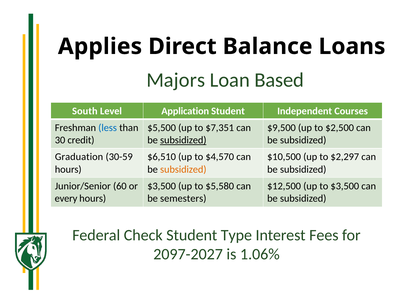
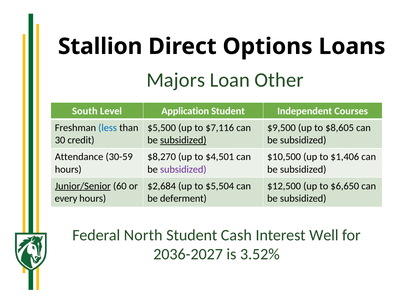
Applies: Applies -> Stallion
Balance: Balance -> Options
Based: Based -> Other
$7,351: $7,351 -> $7,116
$2,500: $2,500 -> $8,605
Graduation: Graduation -> Attendance
$6,510: $6,510 -> $8,270
$4,570: $4,570 -> $4,501
$2,297: $2,297 -> $1,406
subsidized at (183, 170) colour: orange -> purple
Junior/Senior underline: none -> present
$3,500 at (162, 186): $3,500 -> $2,684
$5,580: $5,580 -> $5,504
to $3,500: $3,500 -> $6,650
semesters: semesters -> deferment
Check: Check -> North
Type: Type -> Cash
Fees: Fees -> Well
2097-2027: 2097-2027 -> 2036-2027
1.06%: 1.06% -> 3.52%
